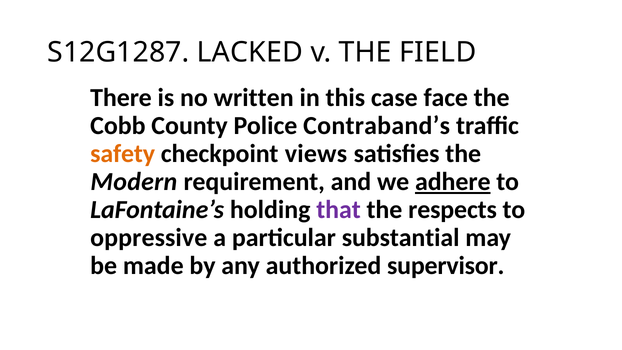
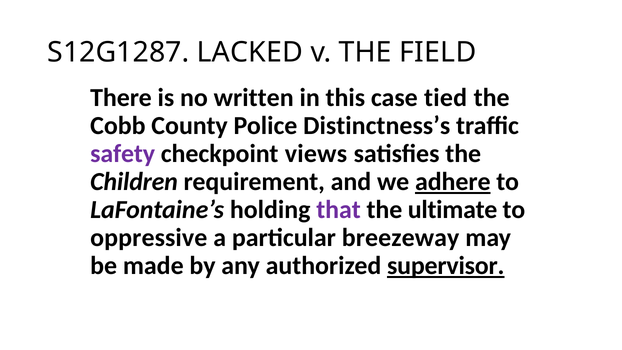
face: face -> tied
Contraband’s: Contraband’s -> Distinctness’s
safety colour: orange -> purple
Modern: Modern -> Children
respects: respects -> ultimate
substantial: substantial -> breezeway
supervisor underline: none -> present
